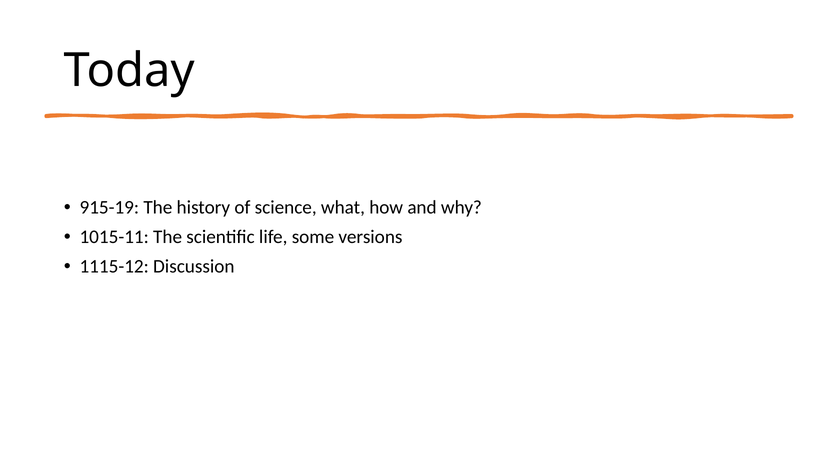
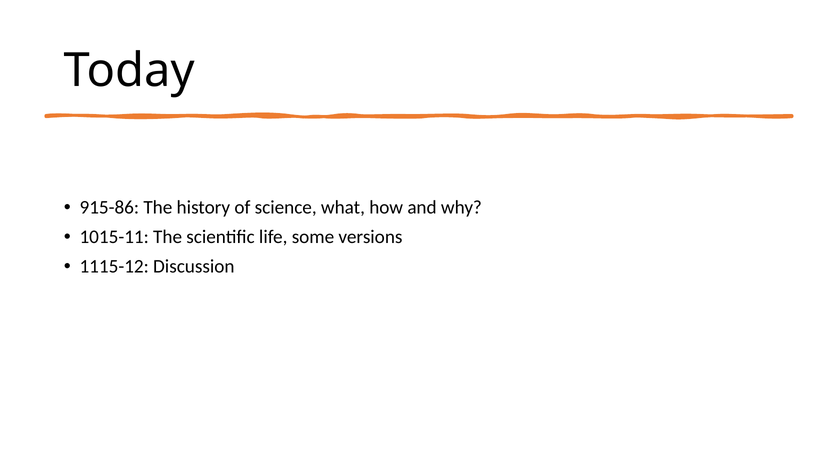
915-19: 915-19 -> 915-86
